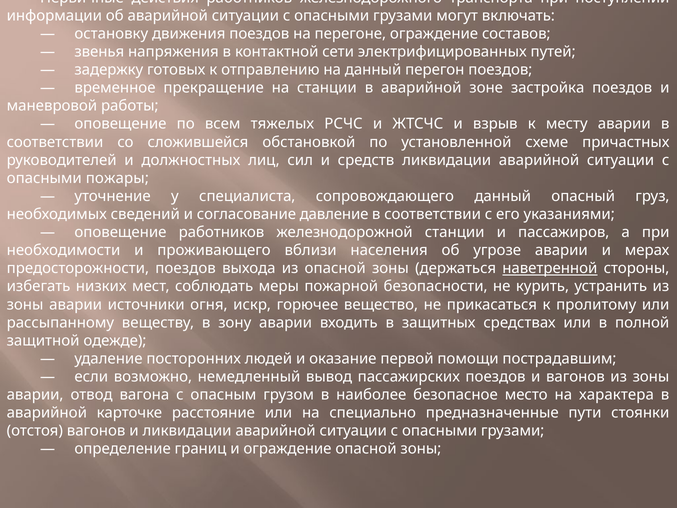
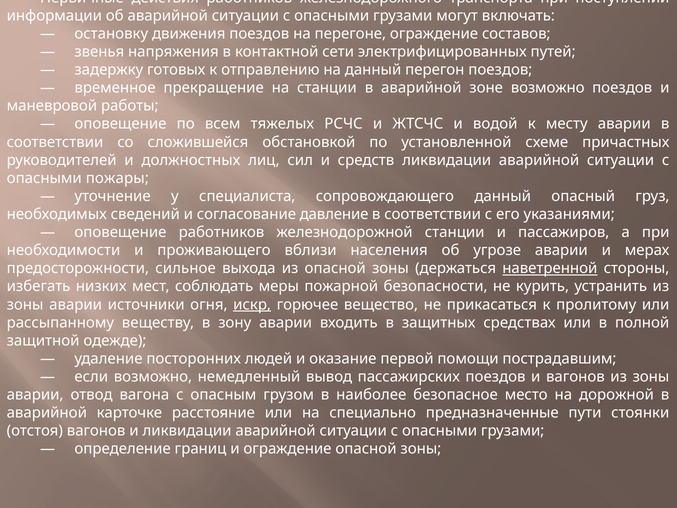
зоне застройка: застройка -> возможно
взрыв: взрыв -> водой
предосторожности поездов: поездов -> сильное
искр underline: none -> present
характера: характера -> дорожной
